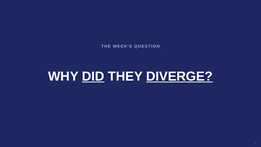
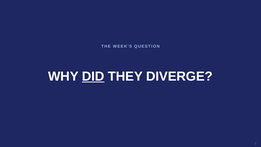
DIVERGE underline: present -> none
